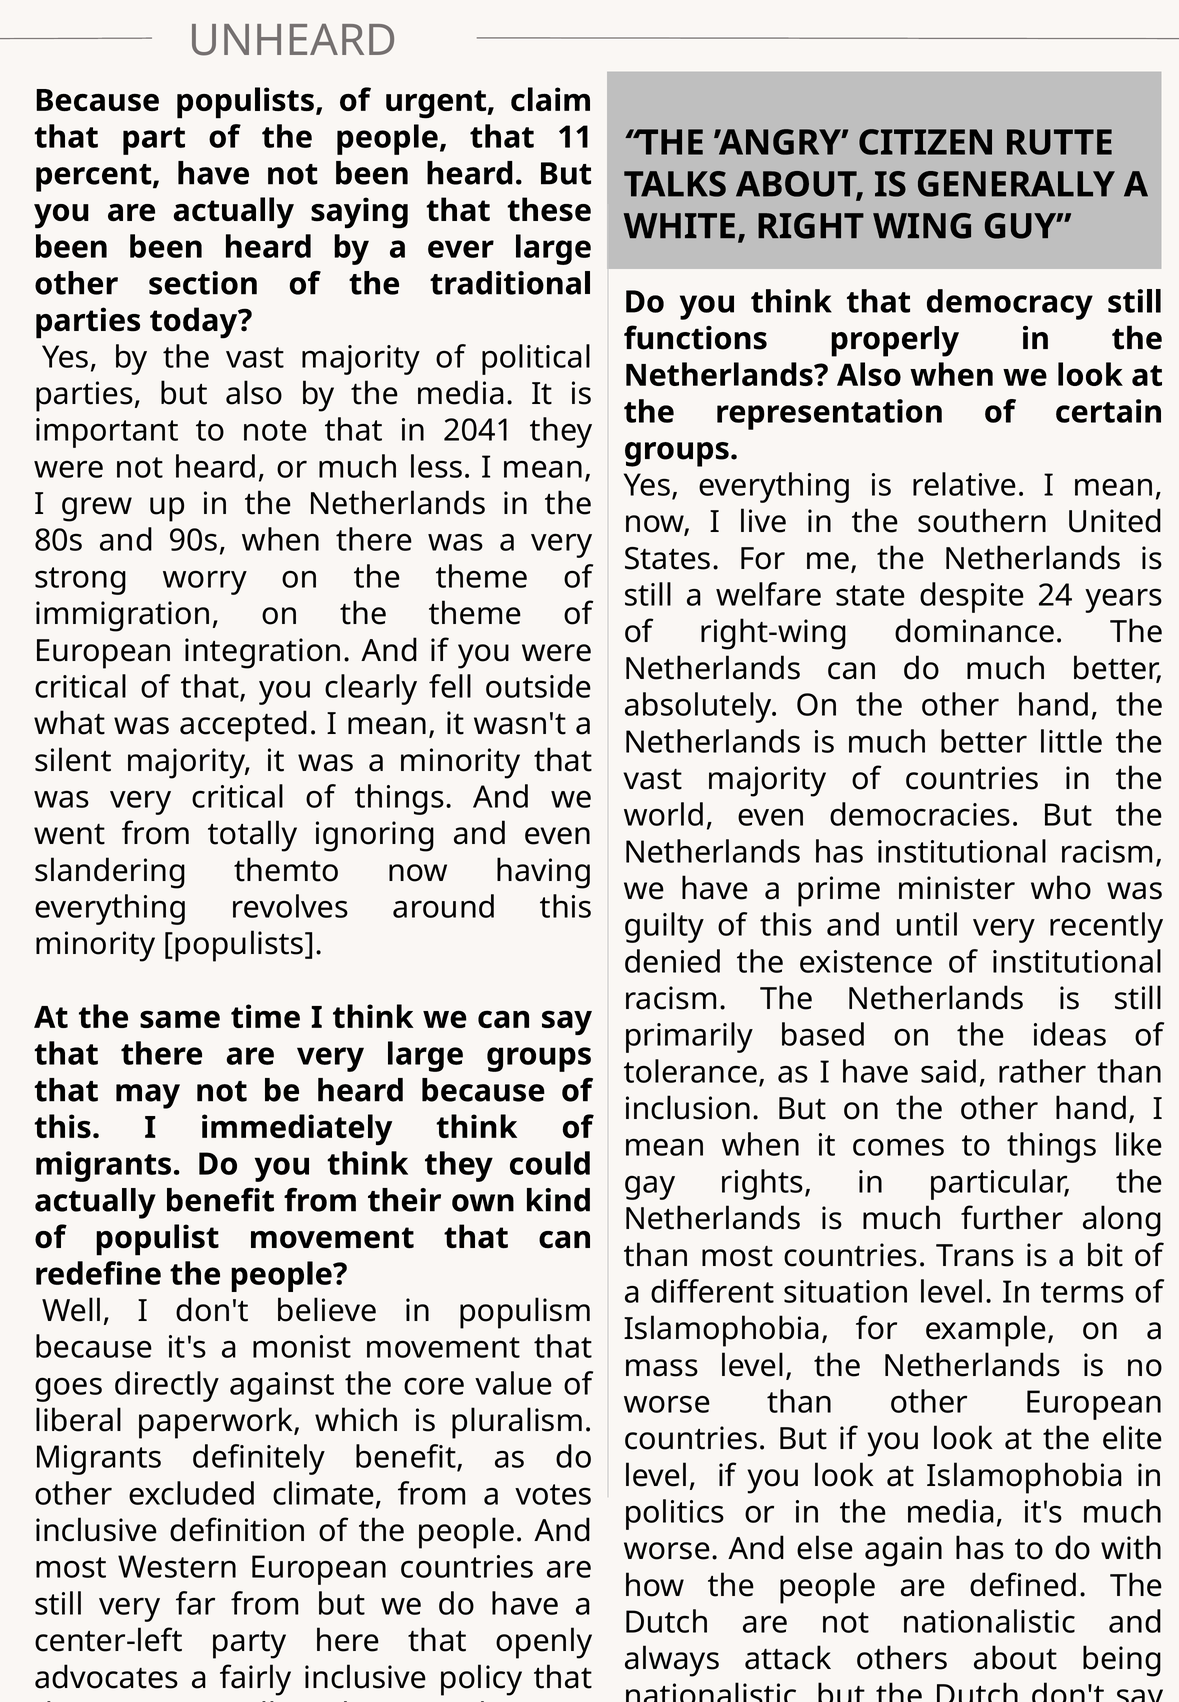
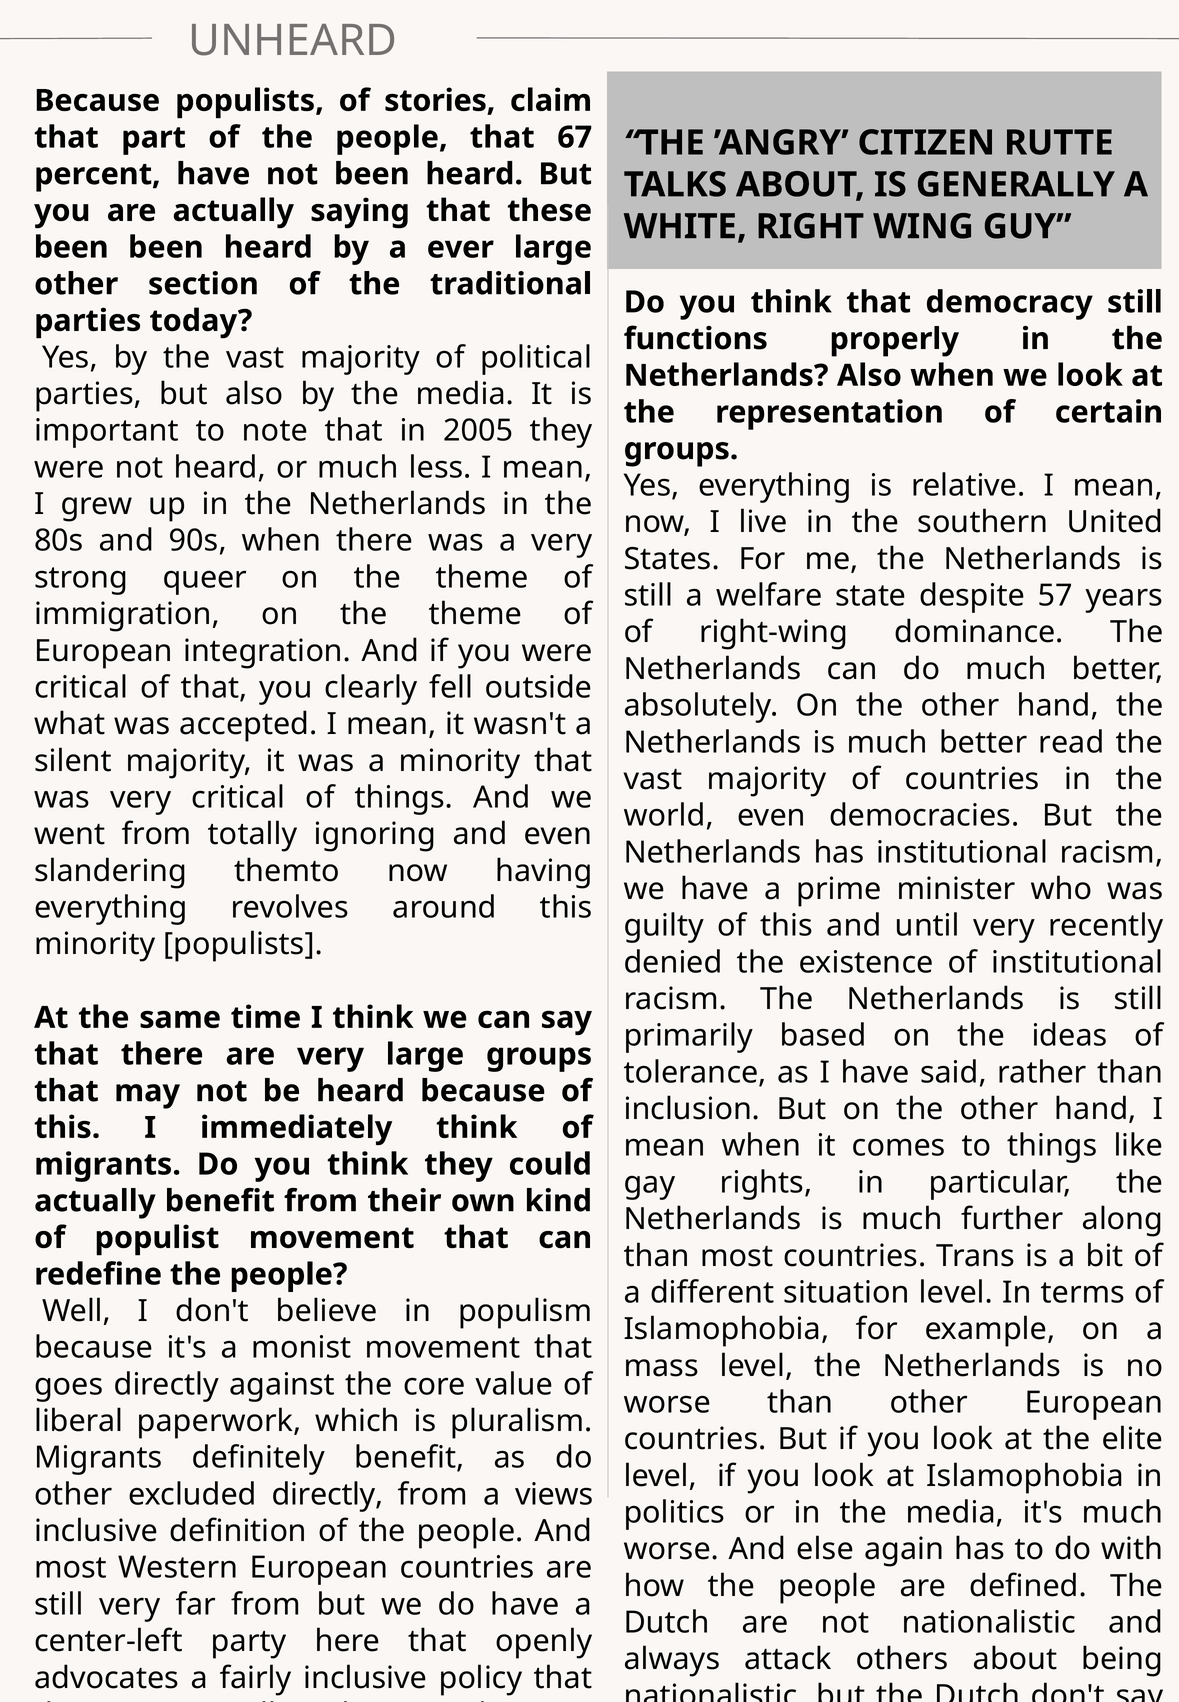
urgent: urgent -> stories
11: 11 -> 67
2041: 2041 -> 2005
worry: worry -> queer
24: 24 -> 57
little: little -> read
excluded climate: climate -> directly
votes: votes -> views
